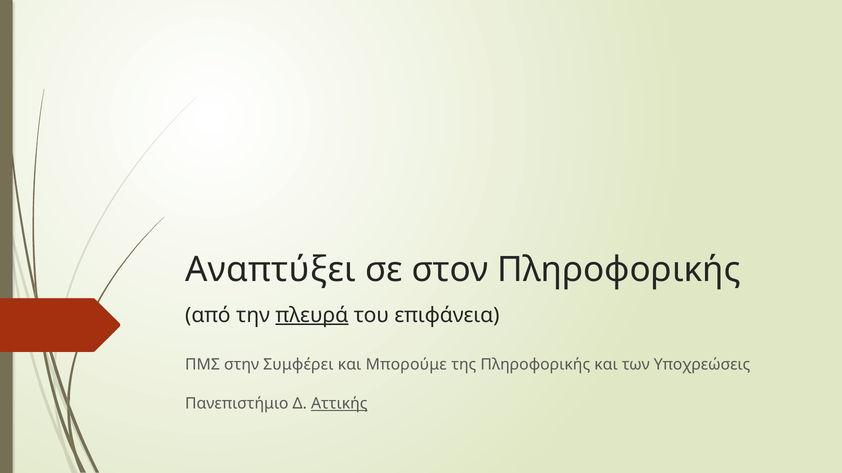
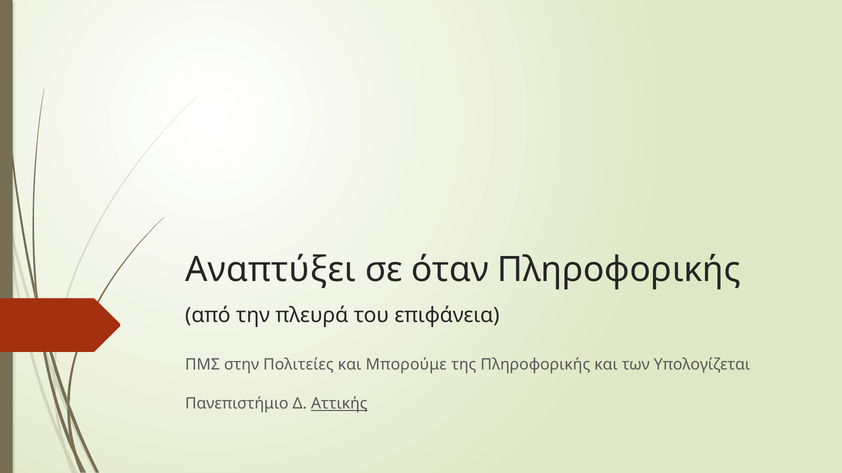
στον: στον -> όταν
πλευρά underline: present -> none
Συμφέρει: Συμφέρει -> Πολιτείες
Υποχρεώσεις: Υποχρεώσεις -> Υπολογίζεται
